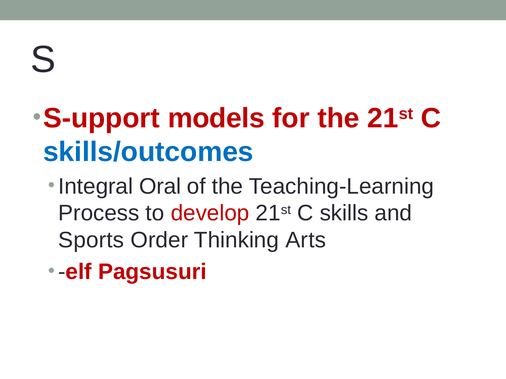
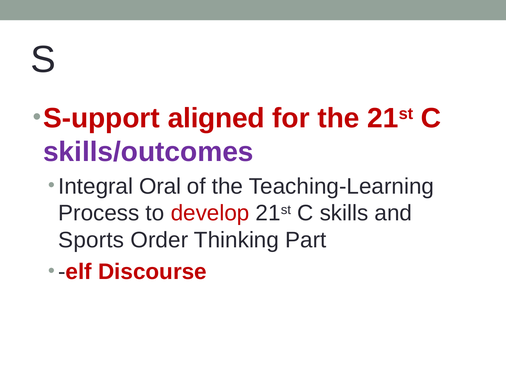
models: models -> aligned
skills/outcomes colour: blue -> purple
Arts: Arts -> Part
Pagsusuri: Pagsusuri -> Discourse
